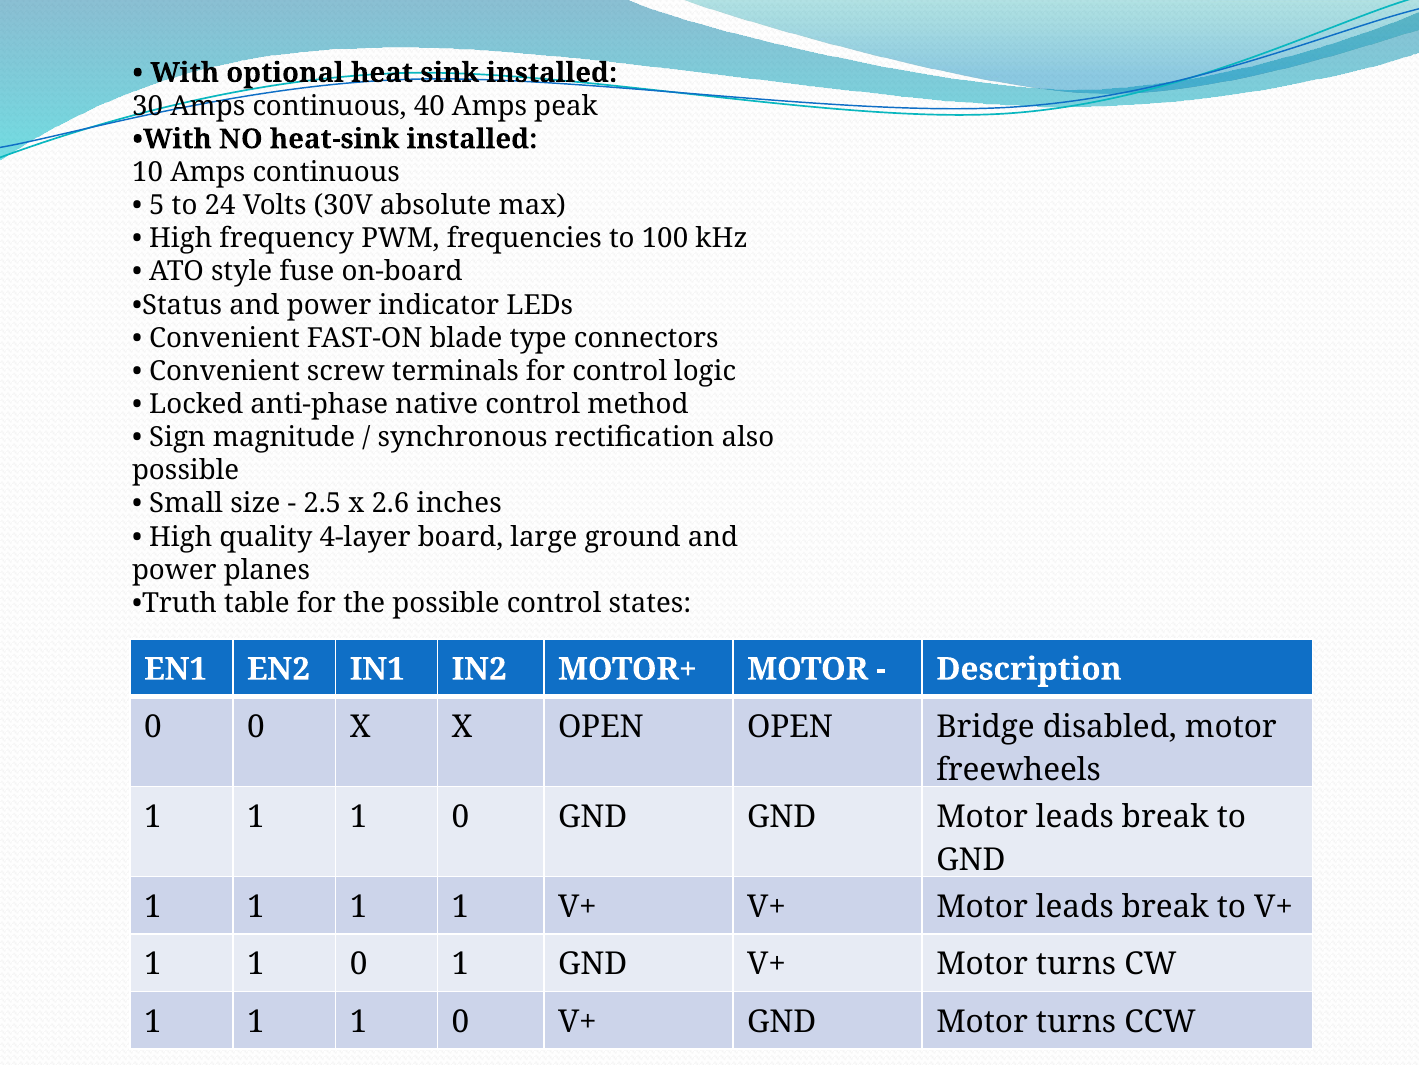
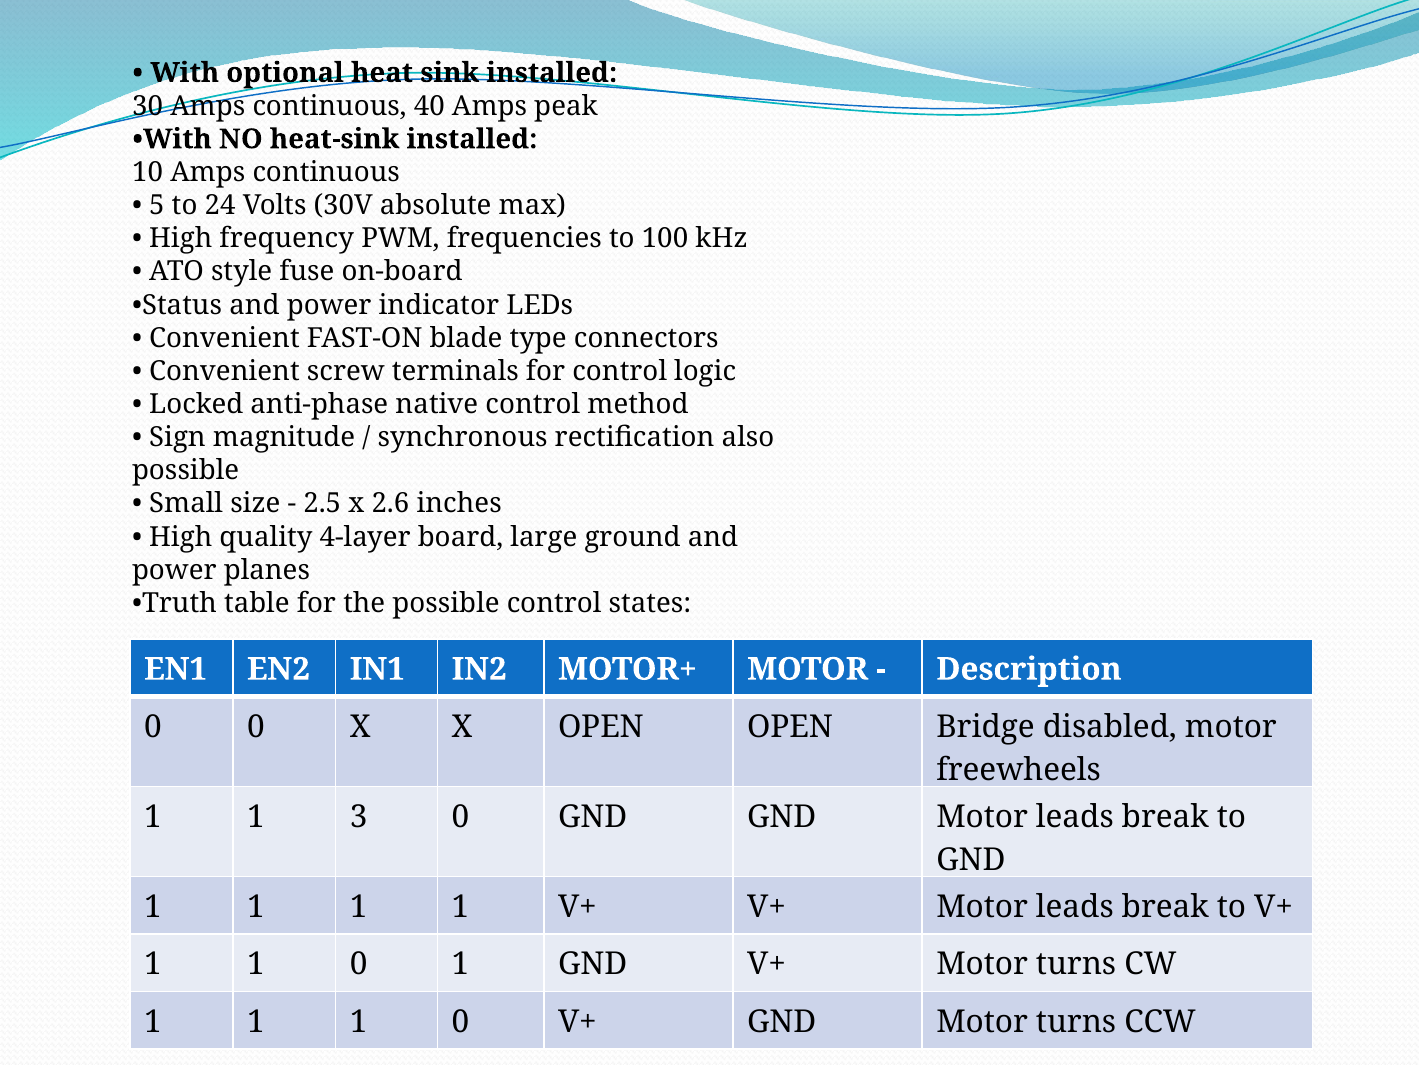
1 at (359, 816): 1 -> 3
